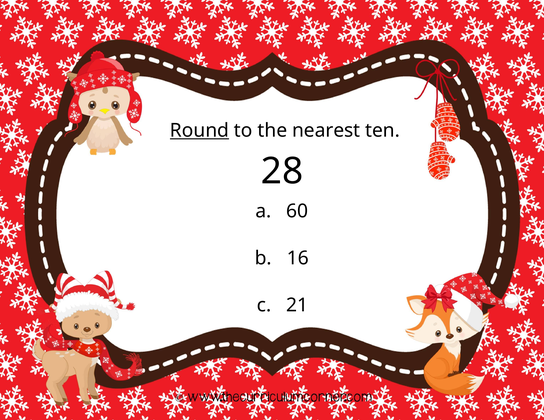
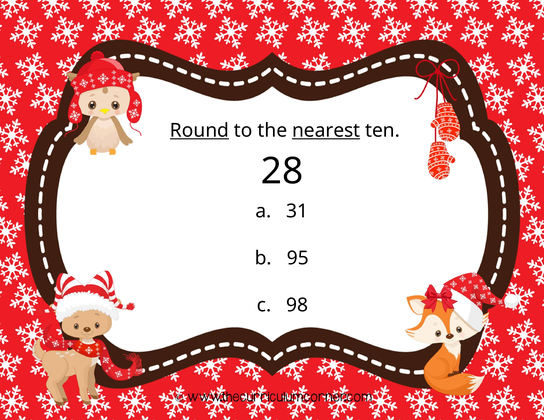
nearest underline: none -> present
60: 60 -> 31
16: 16 -> 95
21: 21 -> 98
